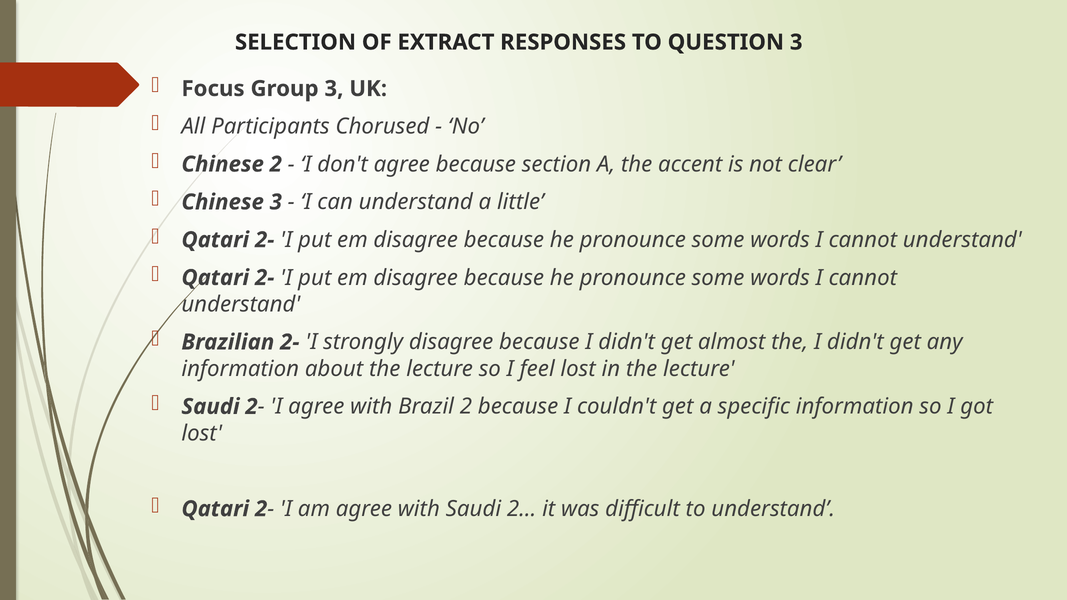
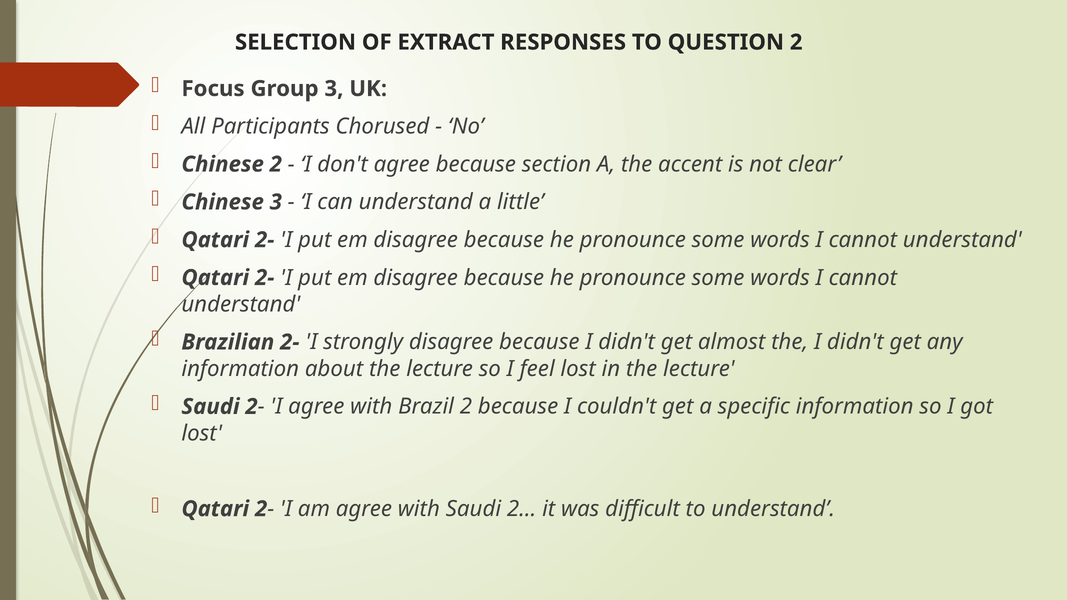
QUESTION 3: 3 -> 2
